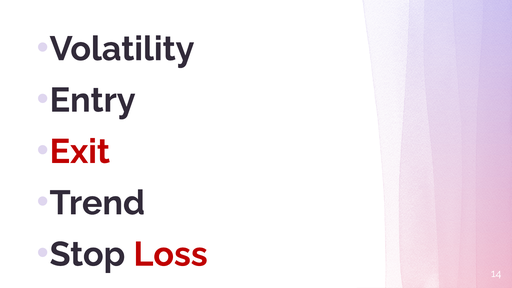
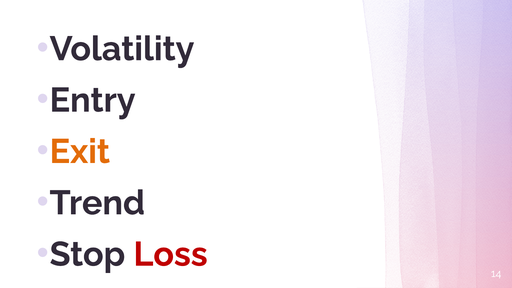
Exit colour: red -> orange
